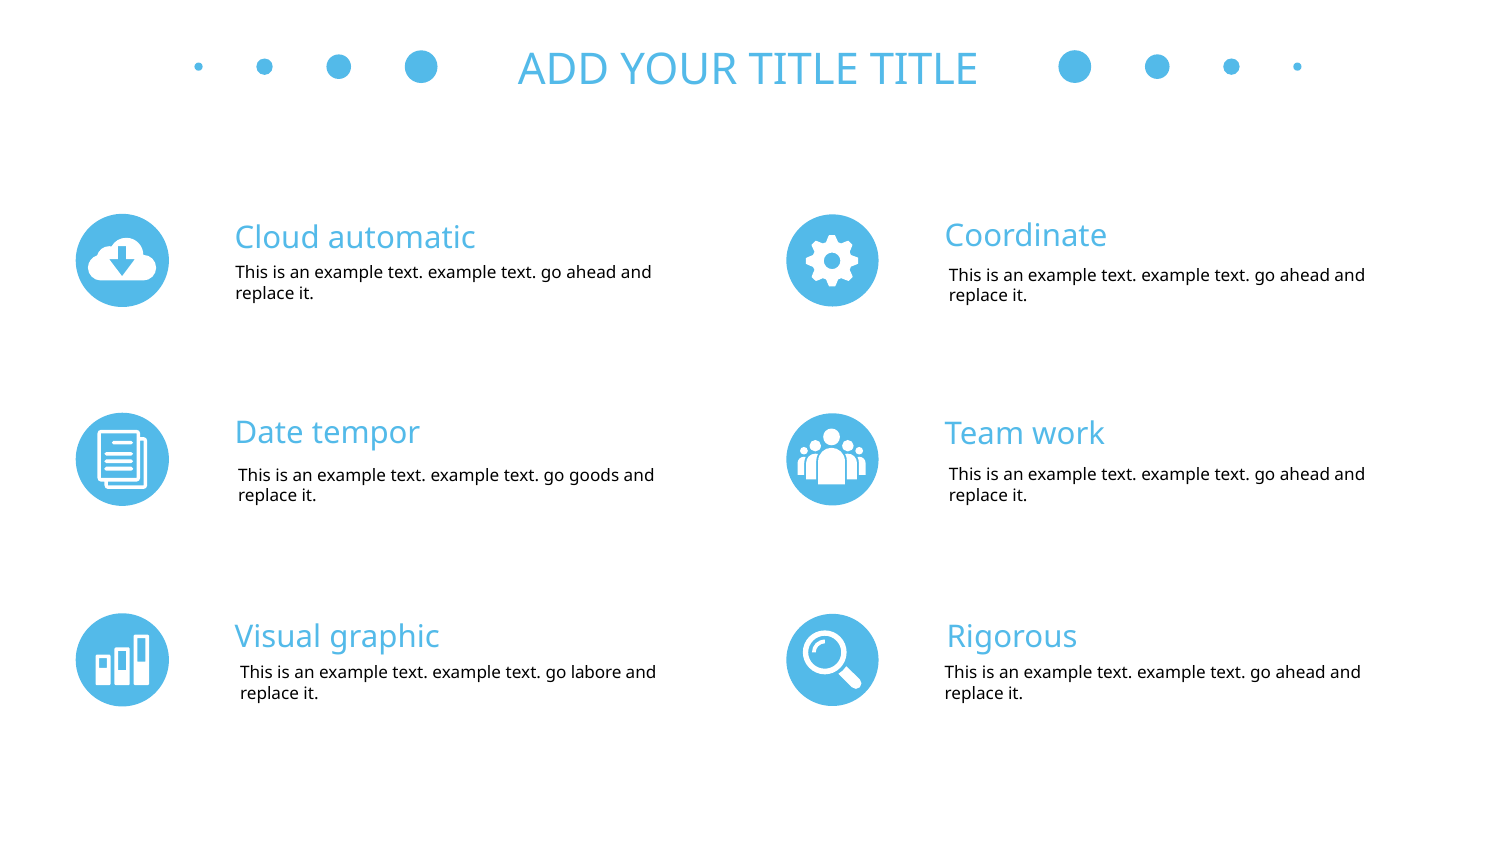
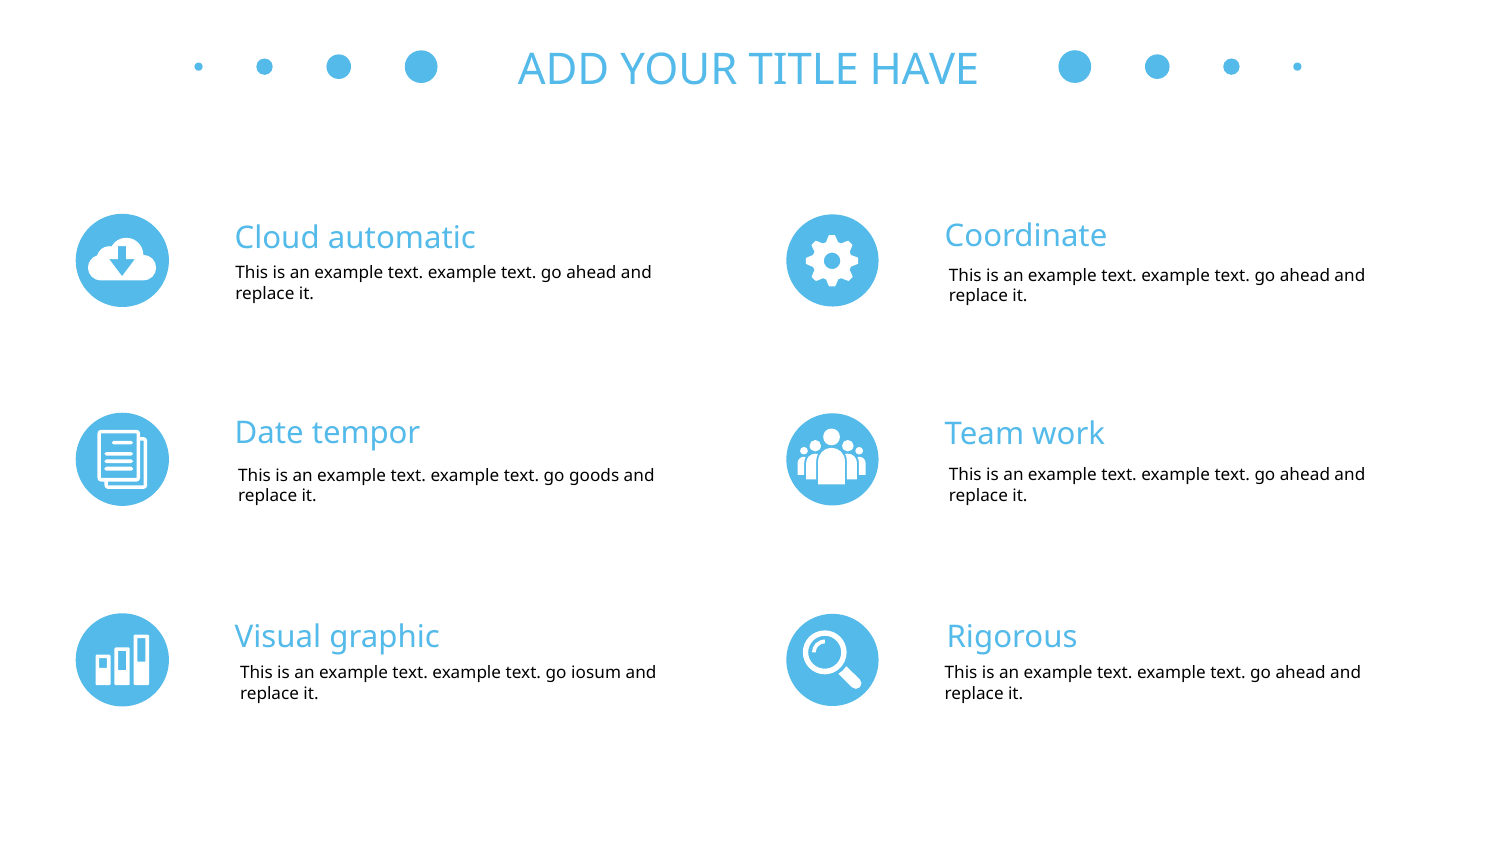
TITLE TITLE: TITLE -> HAVE
labore: labore -> iosum
